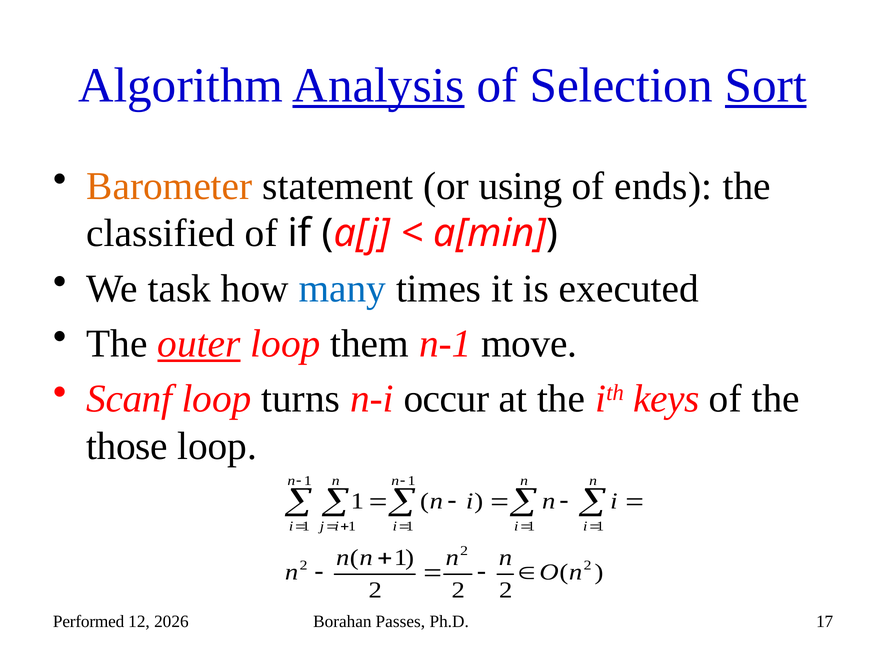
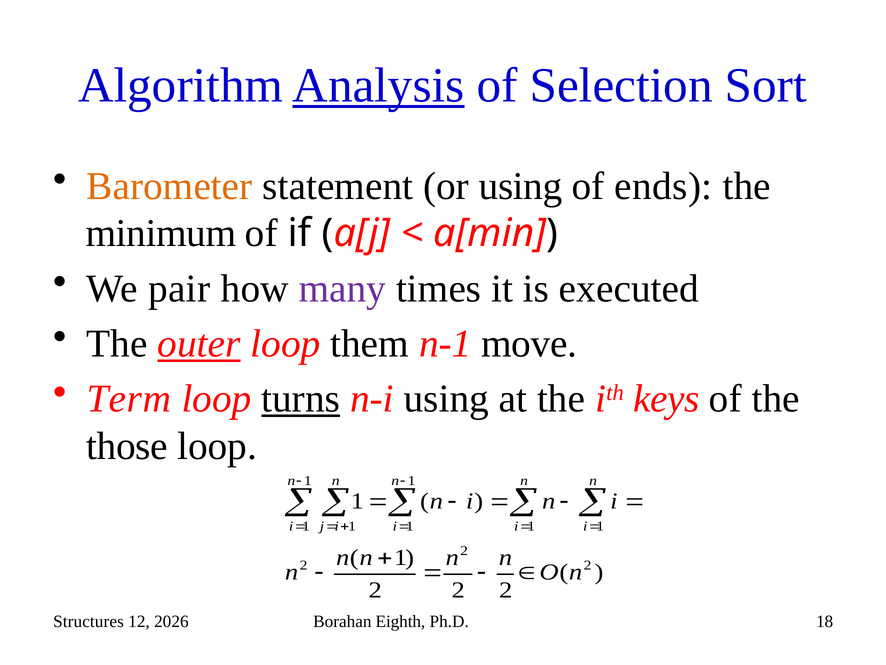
Sort underline: present -> none
classified: classified -> minimum
task: task -> pair
many colour: blue -> purple
Scanf: Scanf -> Term
turns underline: none -> present
n-i occur: occur -> using
Performed: Performed -> Structures
Passes: Passes -> Eighth
17: 17 -> 18
